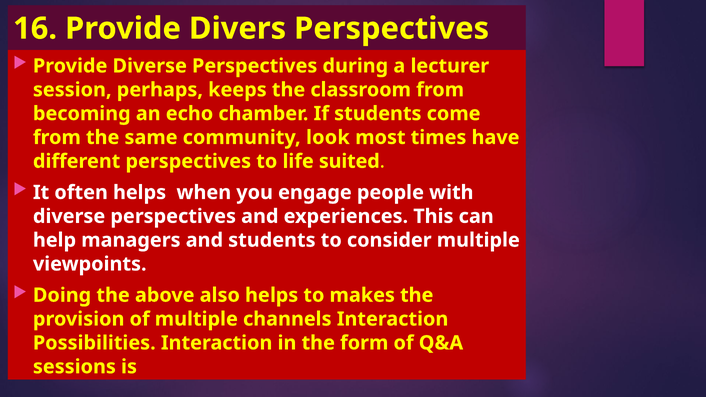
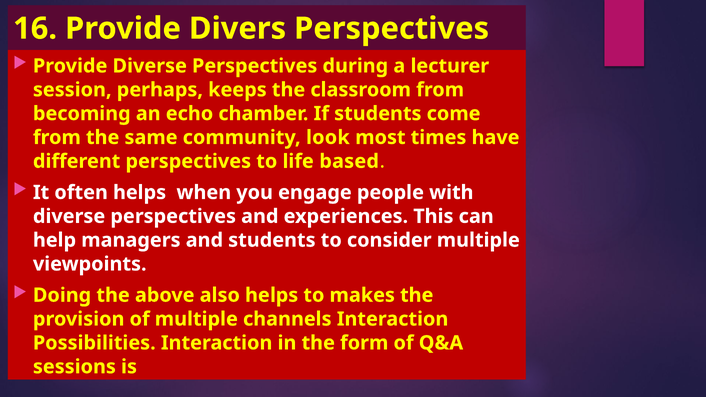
suited: suited -> based
